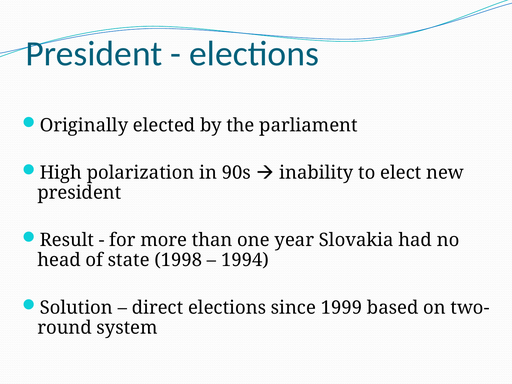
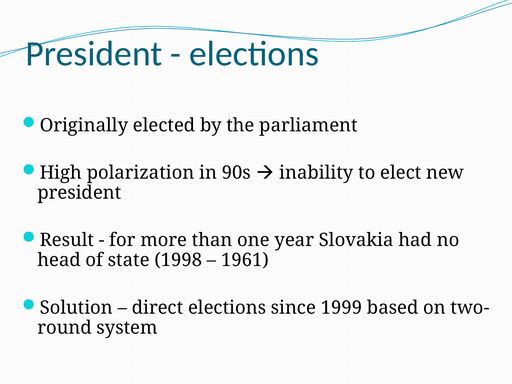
1994: 1994 -> 1961
